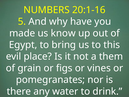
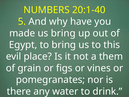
20:1-16: 20:1-16 -> 20:1-40
us know: know -> bring
